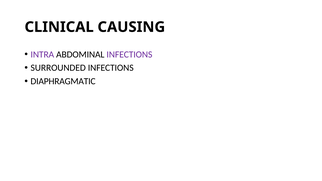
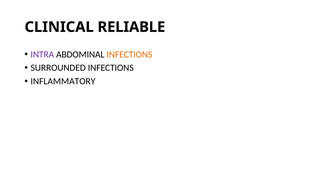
CAUSING: CAUSING -> RELIABLE
INFECTIONS at (129, 54) colour: purple -> orange
DIAPHRAGMATIC: DIAPHRAGMATIC -> INFLAMMATORY
